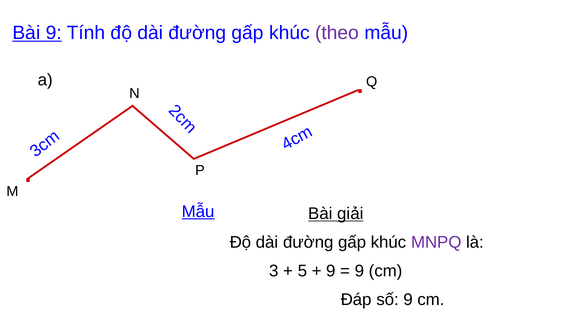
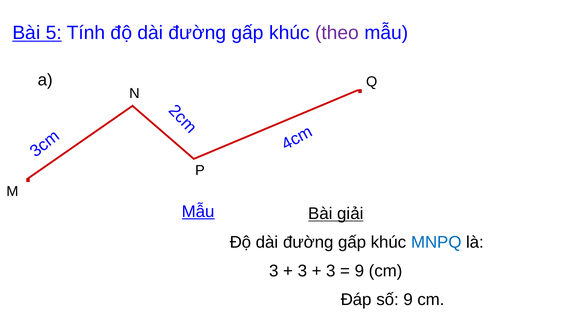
Bài 9: 9 -> 5
MNPQ colour: purple -> blue
5 at (302, 271): 5 -> 3
9 at (331, 271): 9 -> 3
